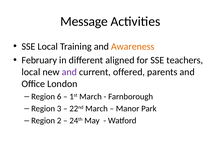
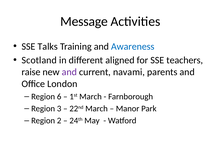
SSE Local: Local -> Talks
Awareness colour: orange -> blue
February: February -> Scotland
local at (31, 72): local -> raise
offered: offered -> navami
